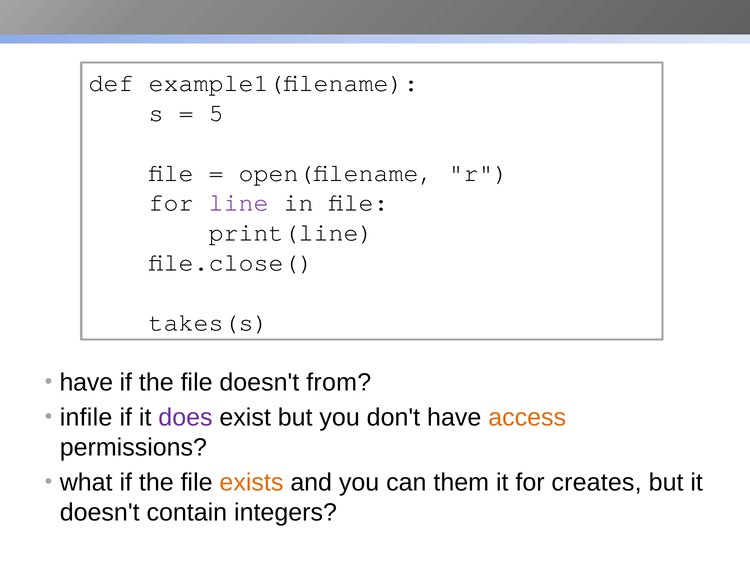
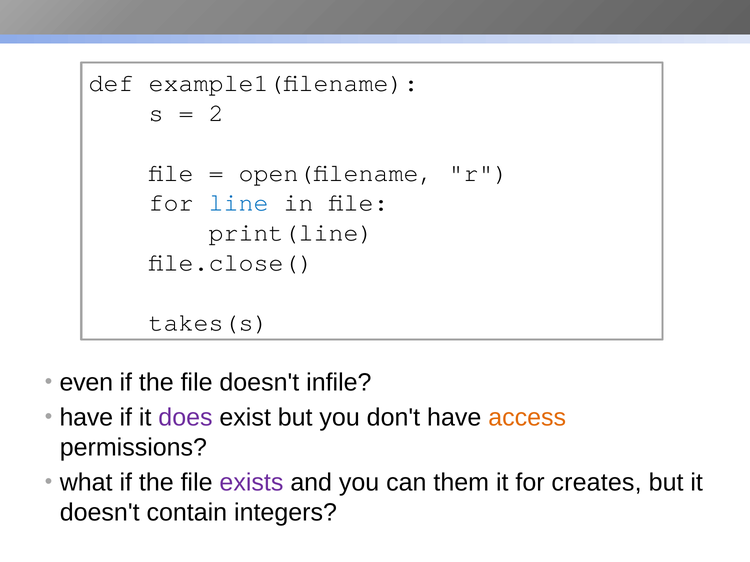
5: 5 -> 2
line colour: purple -> blue
have at (86, 383): have -> even
from: from -> infile
infile at (86, 418): infile -> have
exists colour: orange -> purple
